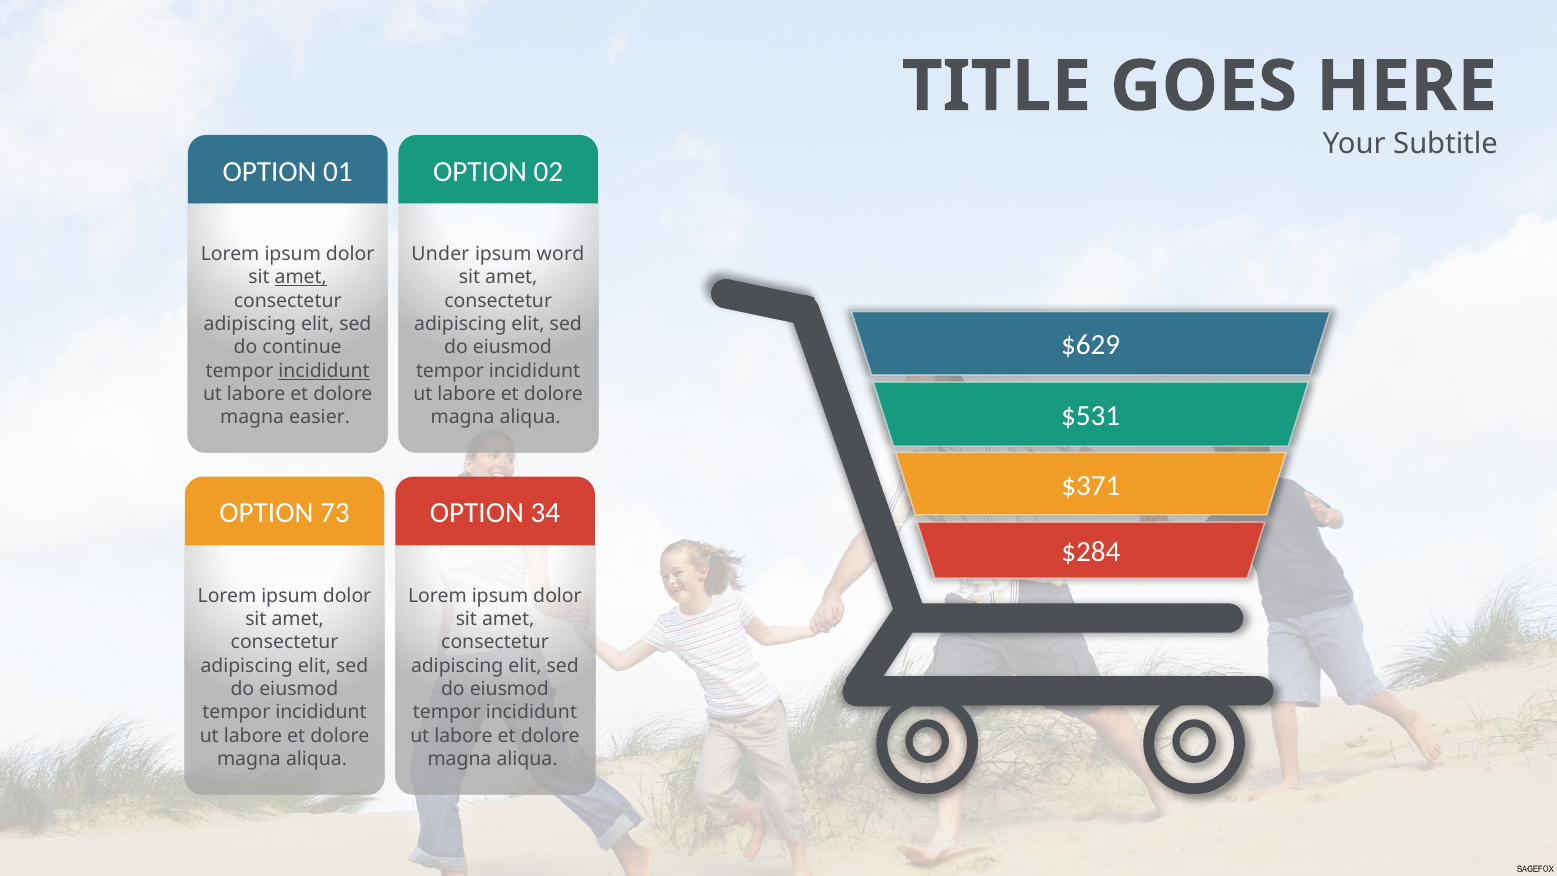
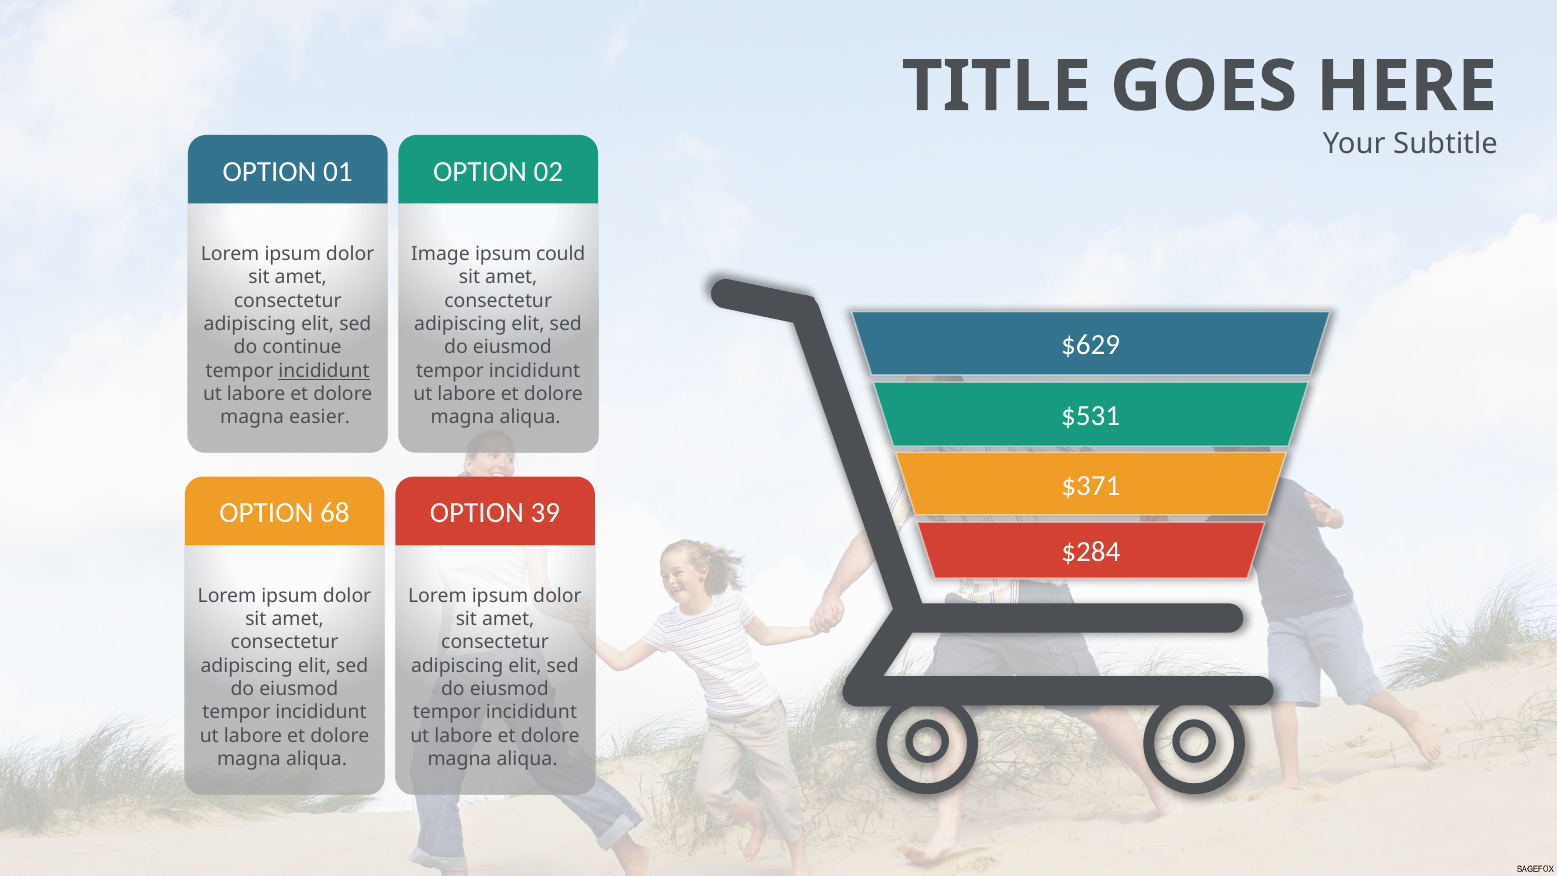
Under: Under -> Image
word: word -> could
amet at (301, 277) underline: present -> none
73: 73 -> 68
34: 34 -> 39
